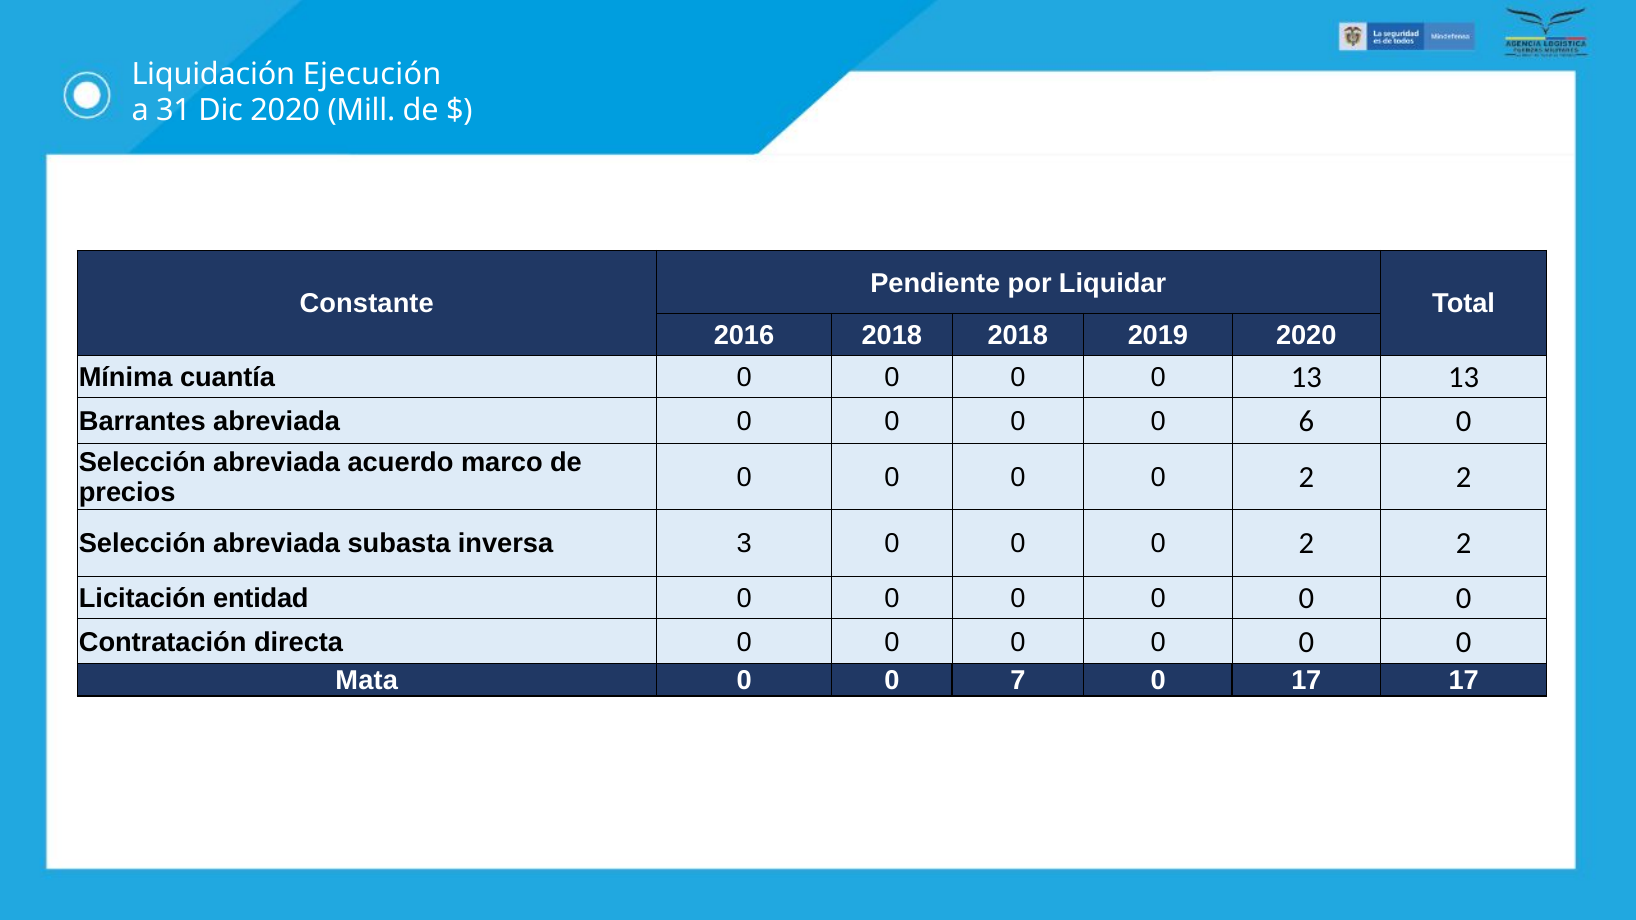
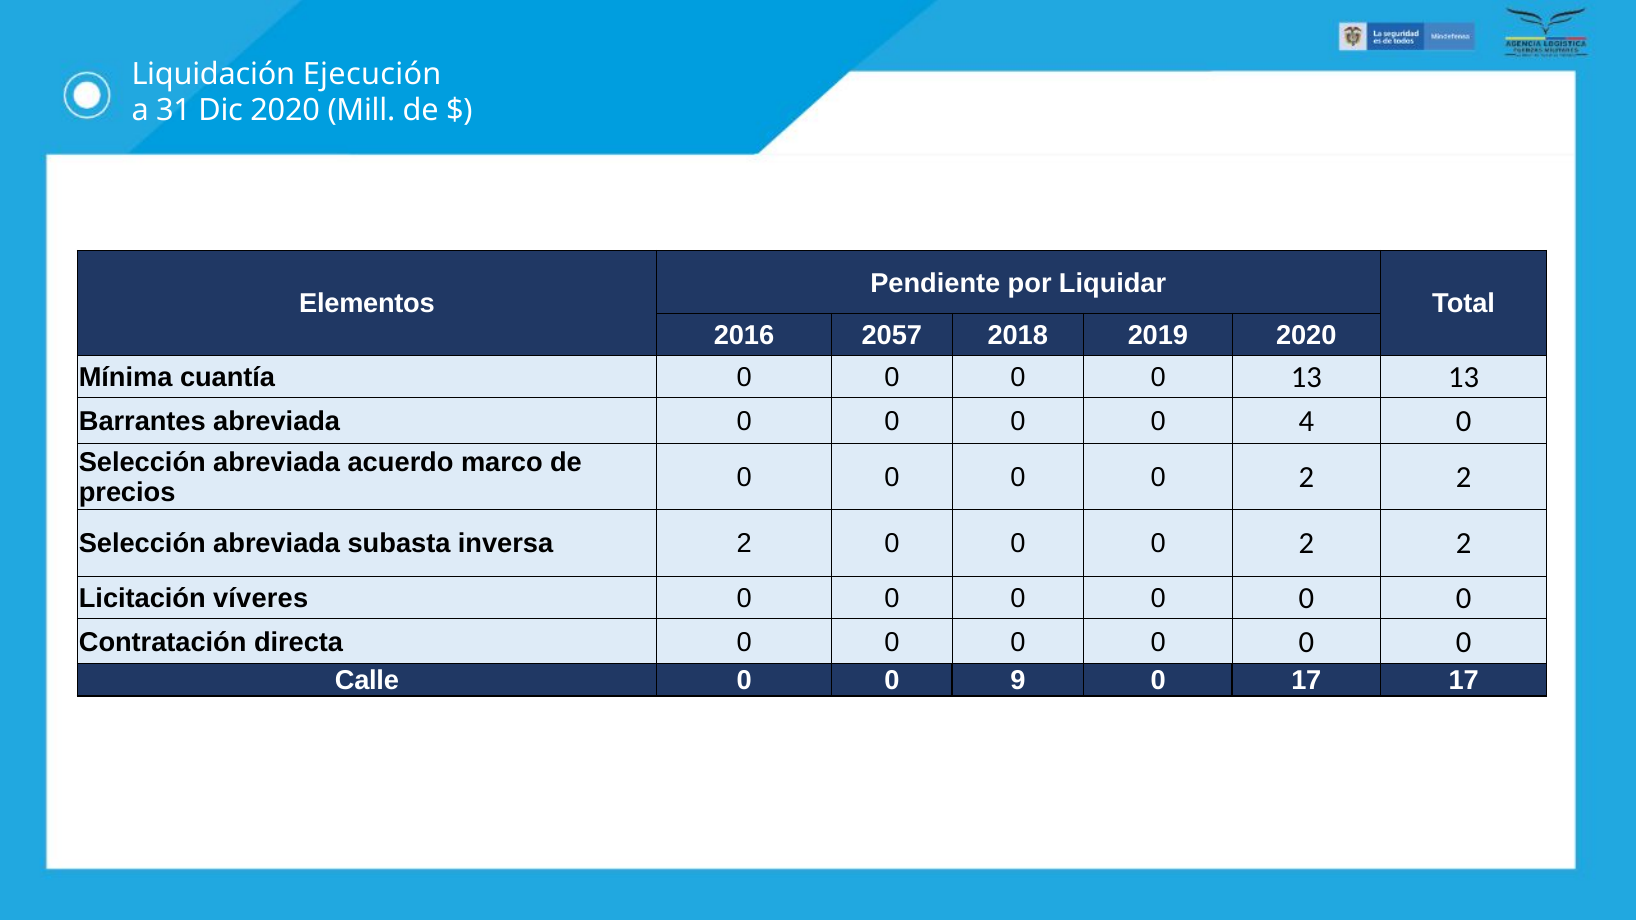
Constante: Constante -> Elementos
2016 2018: 2018 -> 2057
6: 6 -> 4
inversa 3: 3 -> 2
entidad: entidad -> víveres
Mata: Mata -> Calle
7: 7 -> 9
